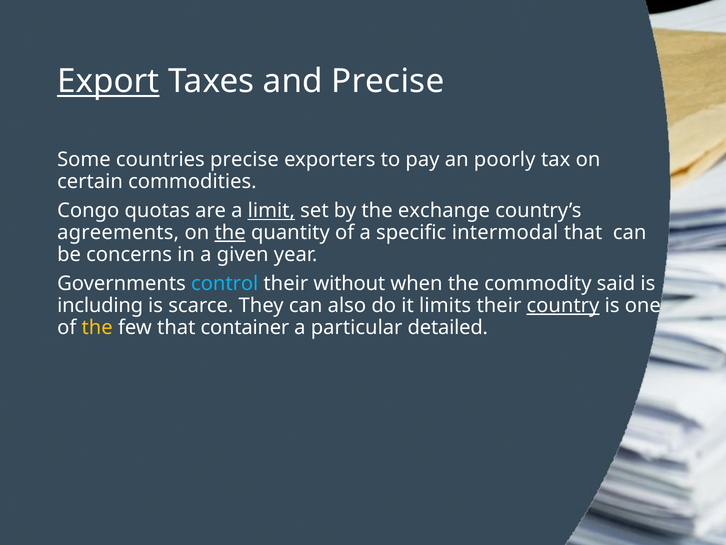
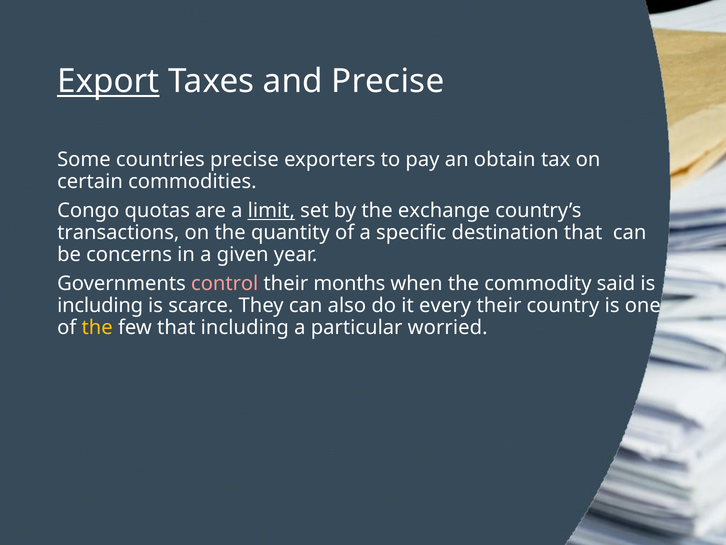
poorly: poorly -> obtain
agreements: agreements -> transactions
the at (230, 232) underline: present -> none
intermodal: intermodal -> destination
control colour: light blue -> pink
without: without -> months
limits: limits -> every
country underline: present -> none
that container: container -> including
detailed: detailed -> worried
